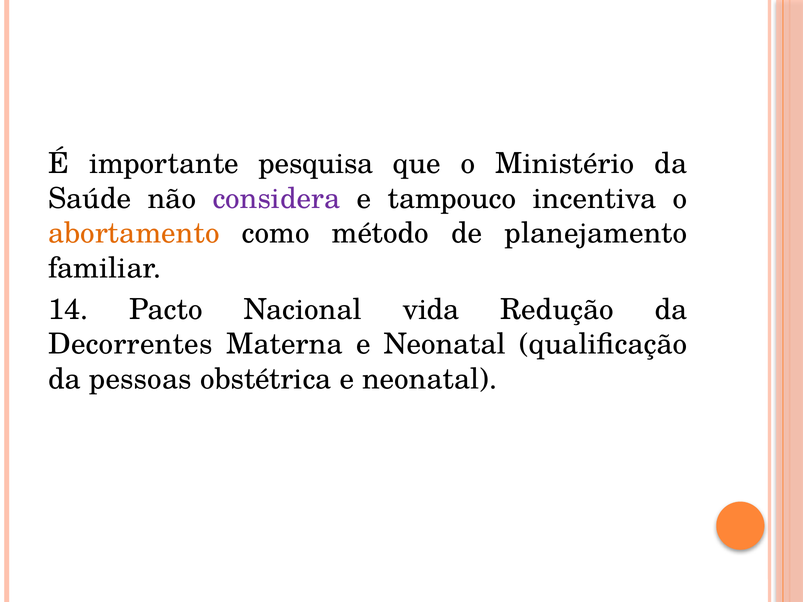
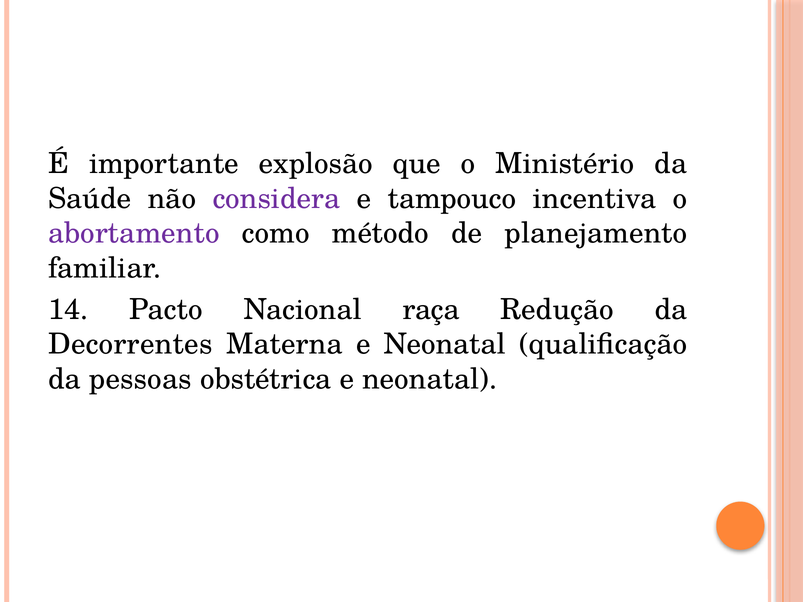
pesquisa: pesquisa -> explosão
abortamento colour: orange -> purple
vida: vida -> raça
